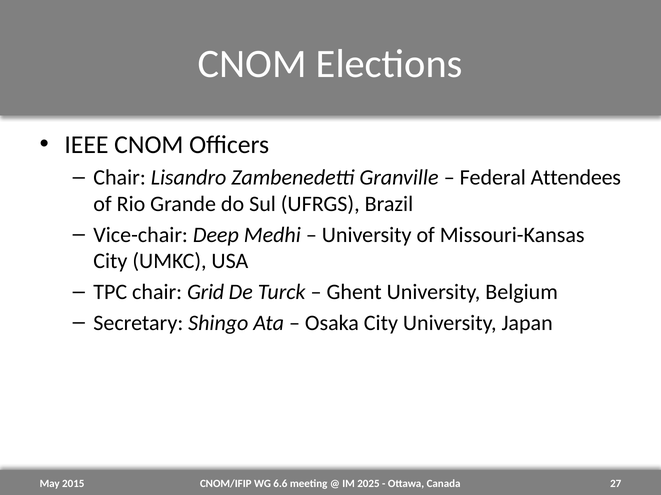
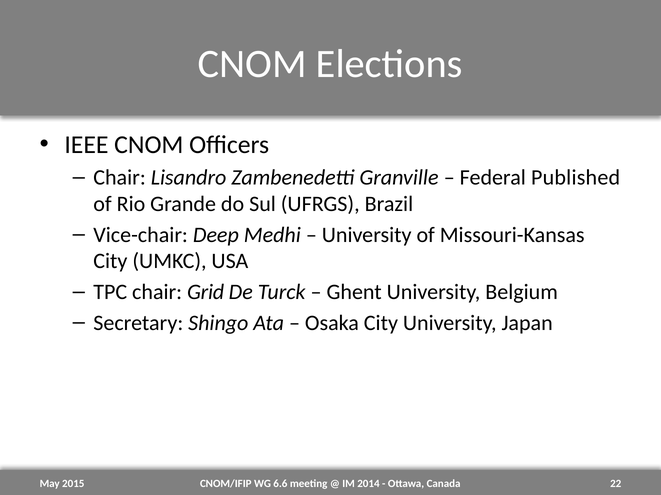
Attendees: Attendees -> Published
2025: 2025 -> 2014
27: 27 -> 22
